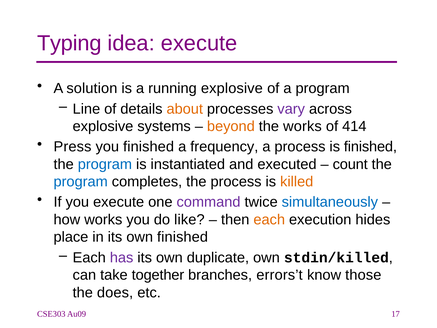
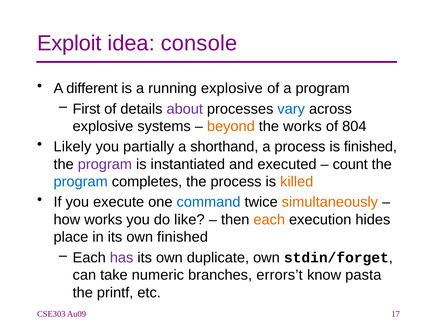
Typing: Typing -> Exploit
idea execute: execute -> console
solution: solution -> different
Line: Line -> First
about colour: orange -> purple
vary colour: purple -> blue
414: 414 -> 804
Press: Press -> Likely
you finished: finished -> partially
frequency: frequency -> shorthand
program at (105, 164) colour: blue -> purple
command colour: purple -> blue
simultaneously colour: blue -> orange
stdin/killed: stdin/killed -> stdin/forget
together: together -> numeric
those: those -> pasta
does: does -> printf
